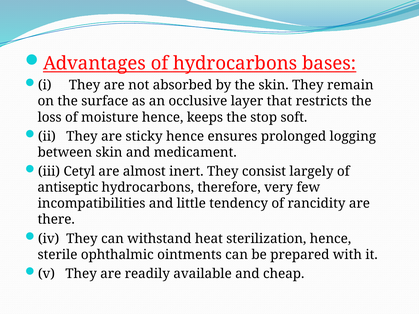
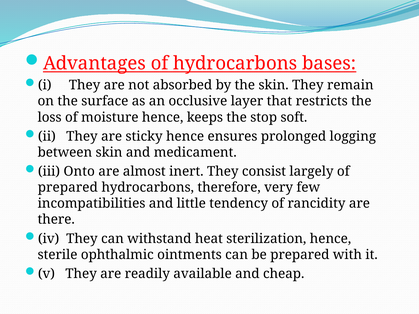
Cetyl: Cetyl -> Onto
antiseptic at (68, 188): antiseptic -> prepared
